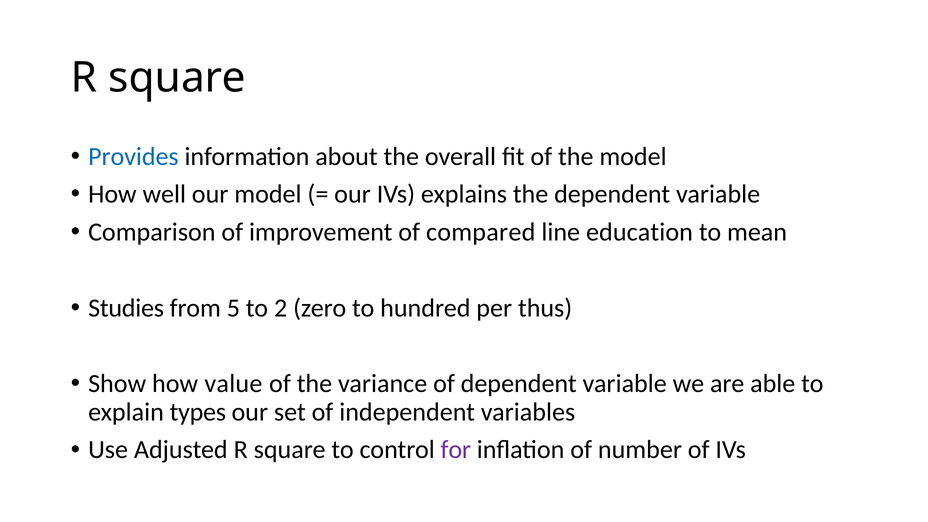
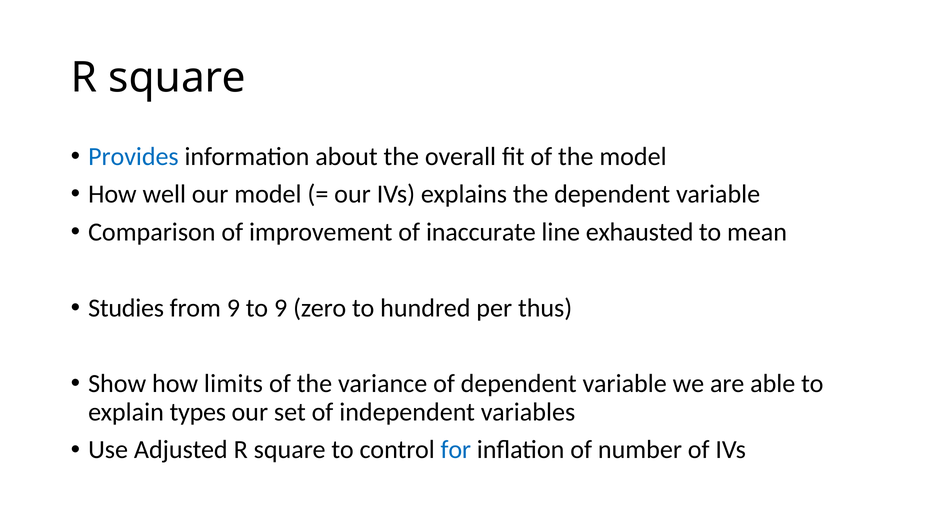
compared: compared -> inaccurate
education: education -> exhausted
from 5: 5 -> 9
to 2: 2 -> 9
value: value -> limits
for colour: purple -> blue
